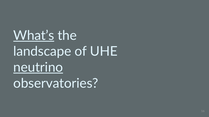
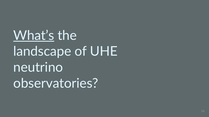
neutrino underline: present -> none
